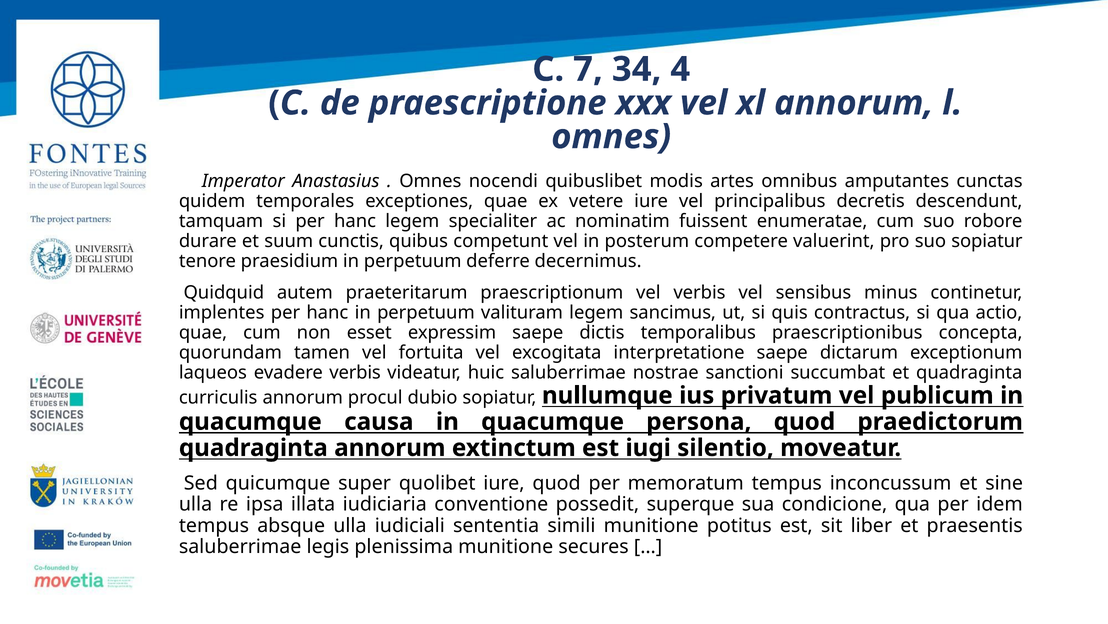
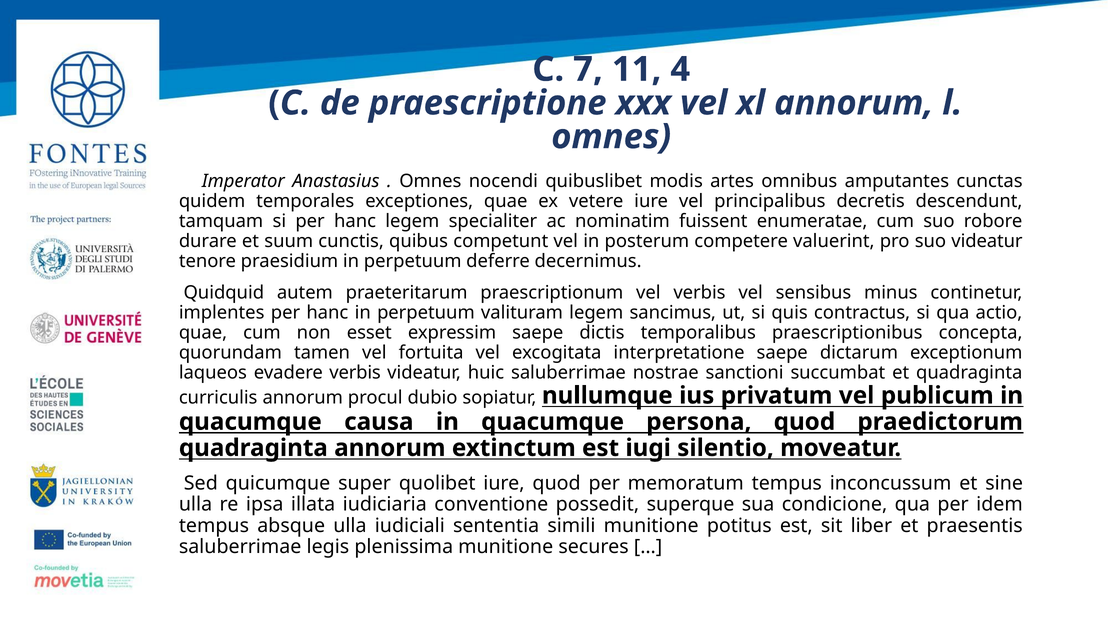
34: 34 -> 11
suo sopiatur: sopiatur -> videatur
